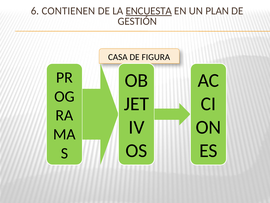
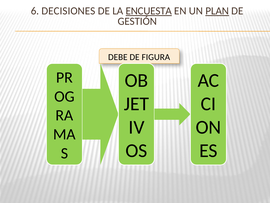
CONTIENEN: CONTIENEN -> DECISIONES
PLAN underline: none -> present
CASA: CASA -> DEBE
